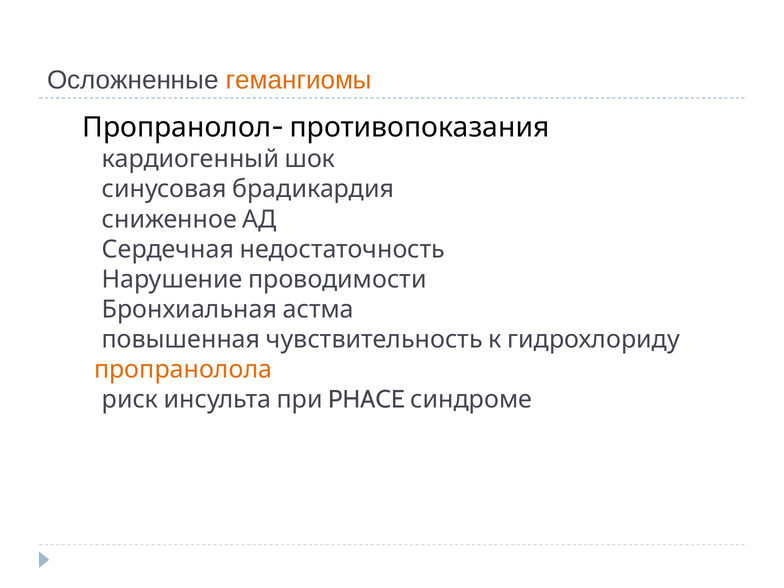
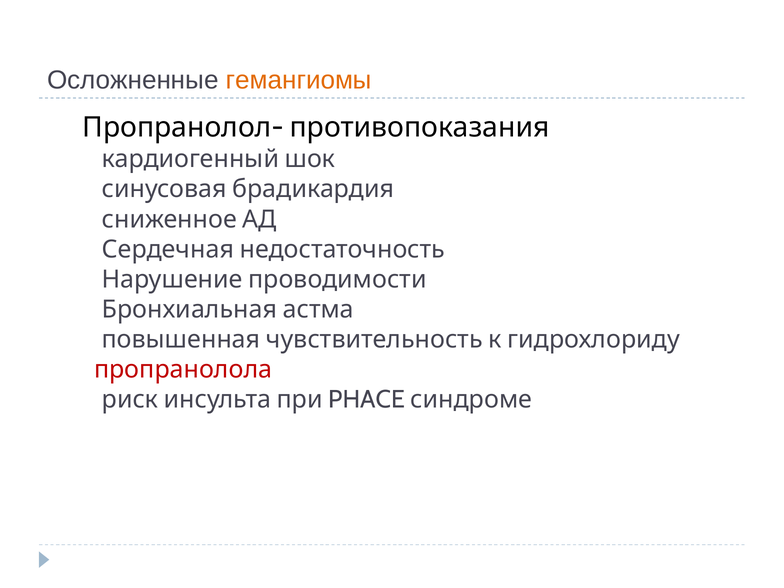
пропранолола colour: orange -> red
